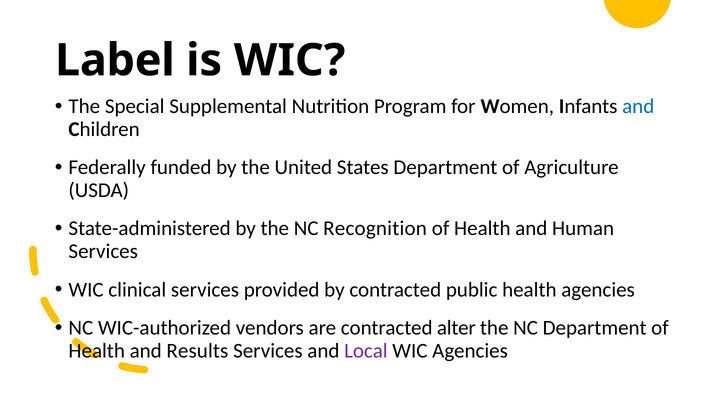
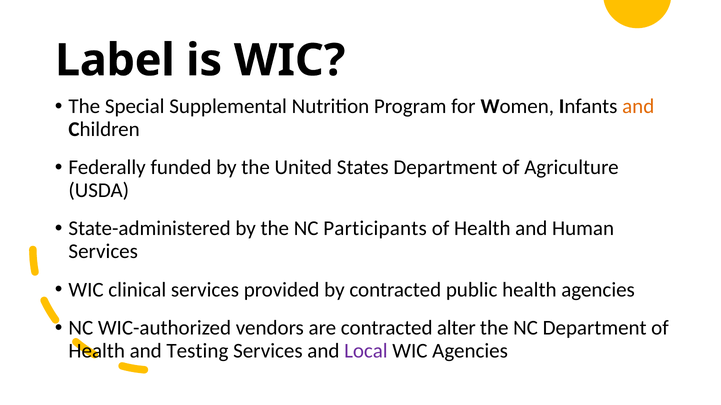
and at (638, 107) colour: blue -> orange
Recognition: Recognition -> Participants
Results: Results -> Testing
